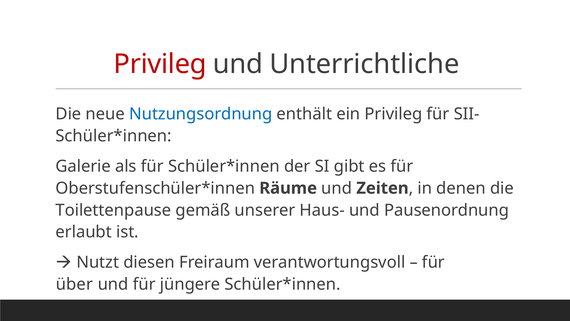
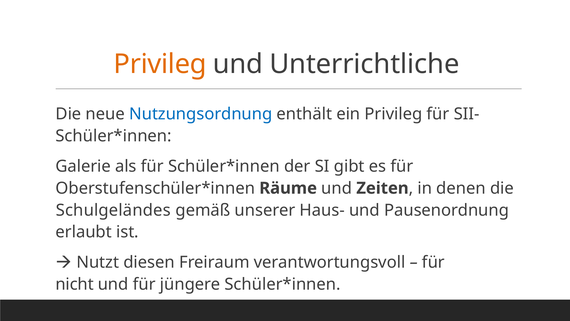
Privileg at (160, 64) colour: red -> orange
Toilettenpause: Toilettenpause -> Schulgeländes
über: über -> nicht
